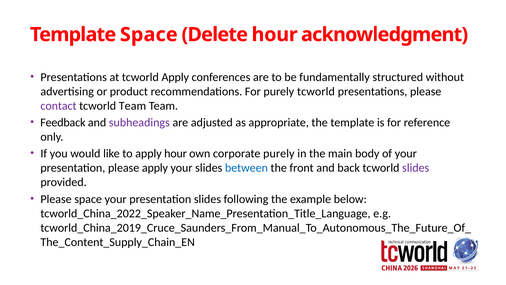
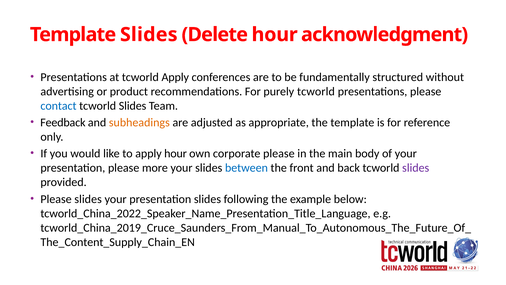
Template Space: Space -> Slides
contact colour: purple -> blue
Team at (132, 106): Team -> Slides
subheadings colour: purple -> orange
corporate purely: purely -> please
please apply: apply -> more
Please space: space -> slides
